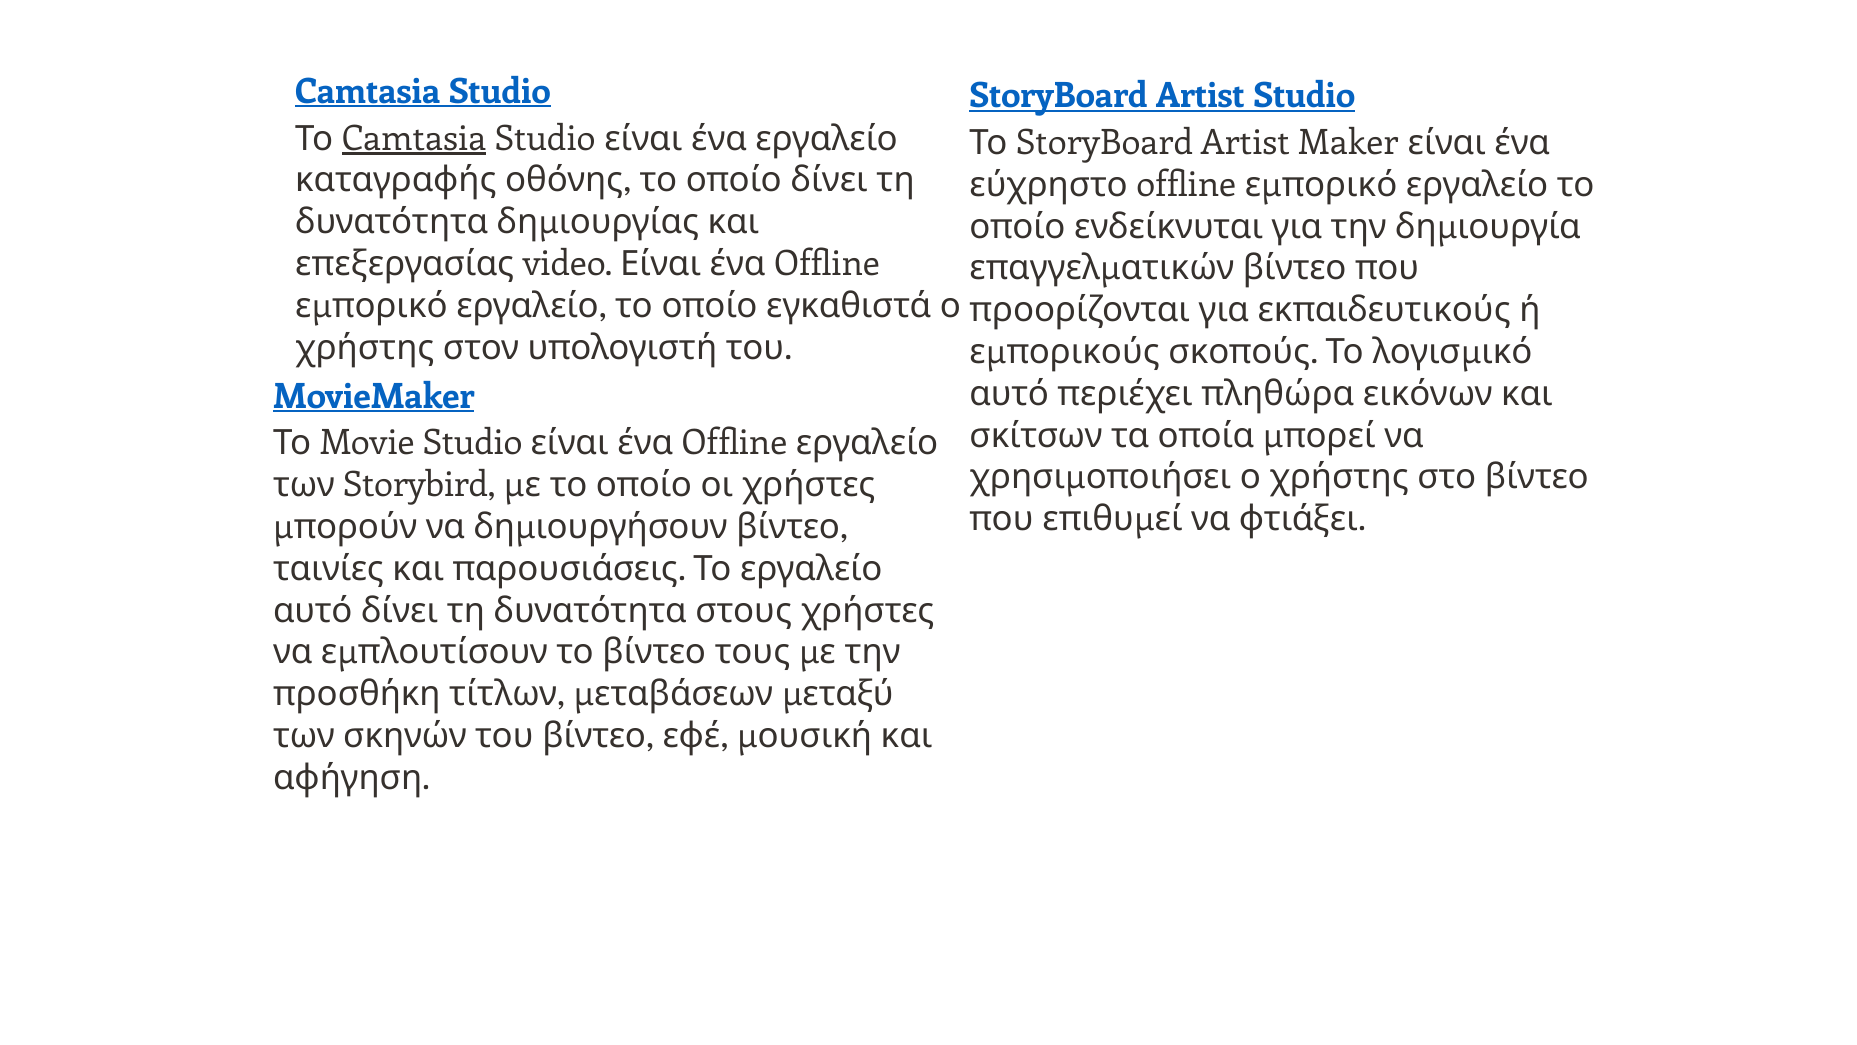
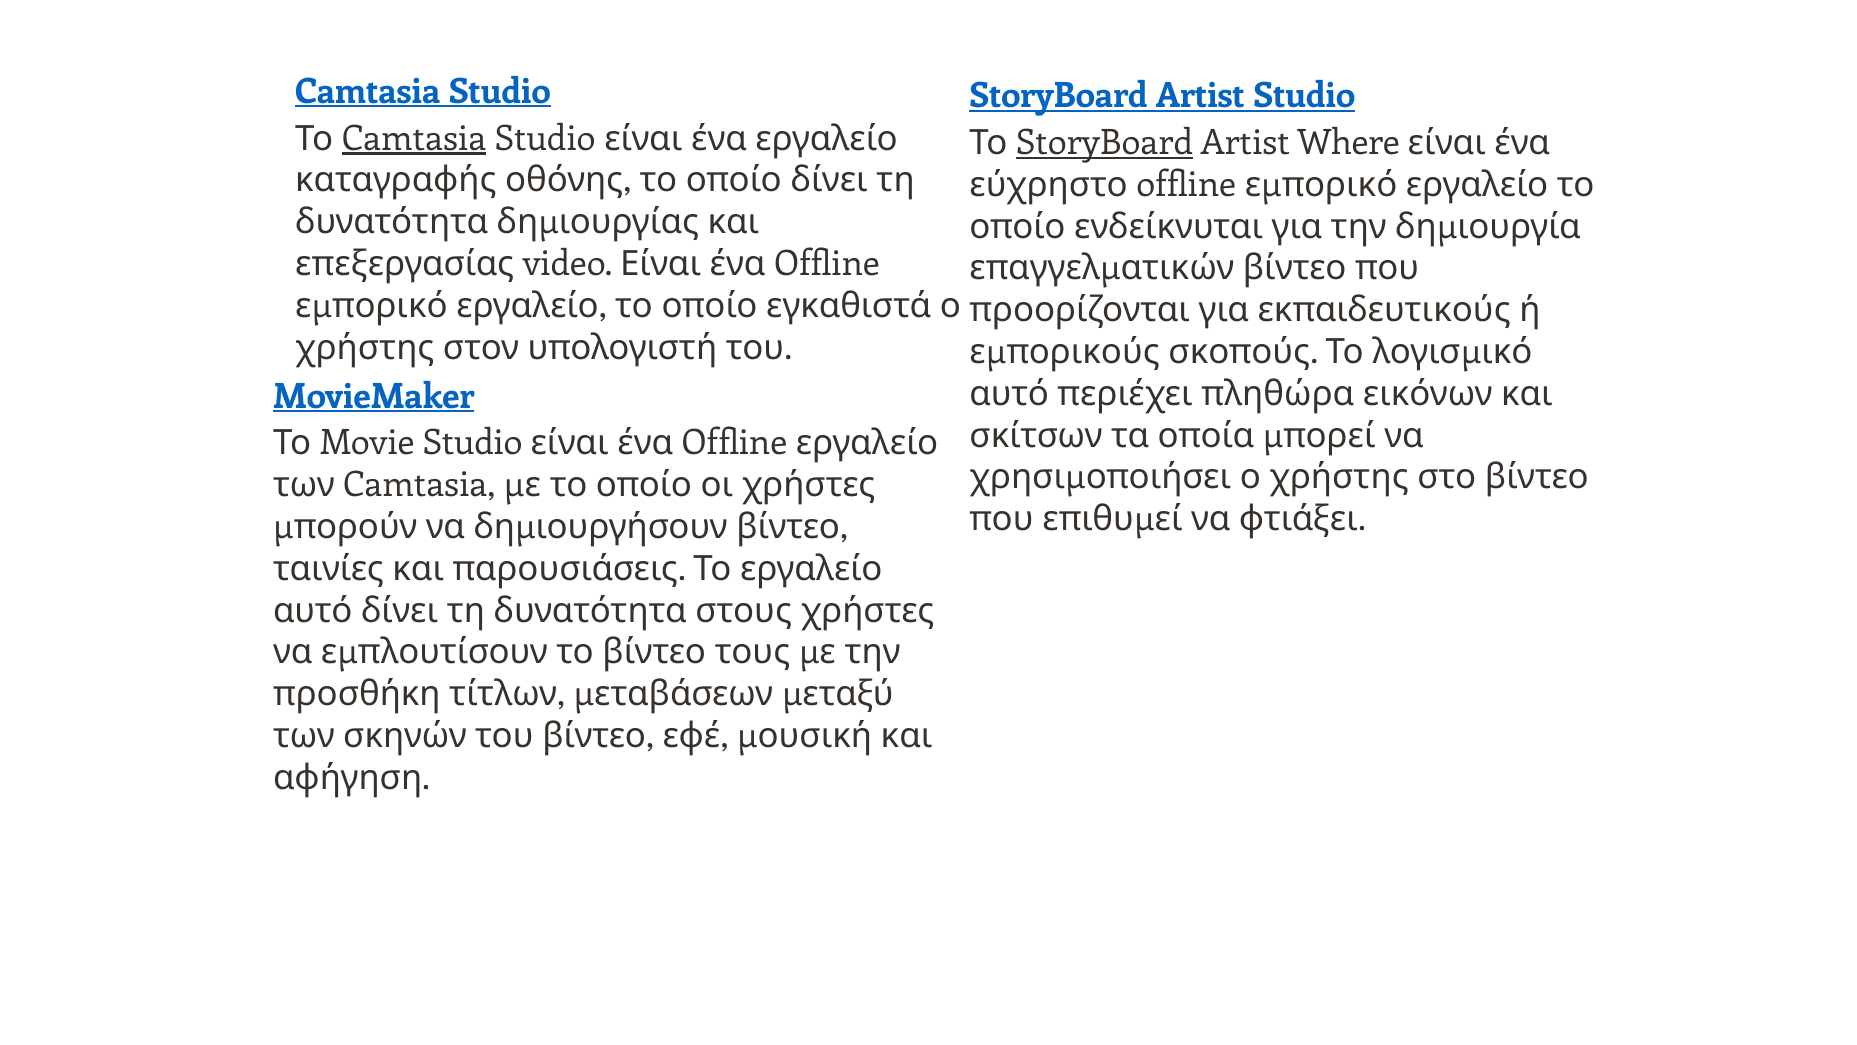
StoryBoard at (1105, 143) underline: none -> present
Maker: Maker -> Where
Storybird at (419, 485): Storybird -> Camtasia
